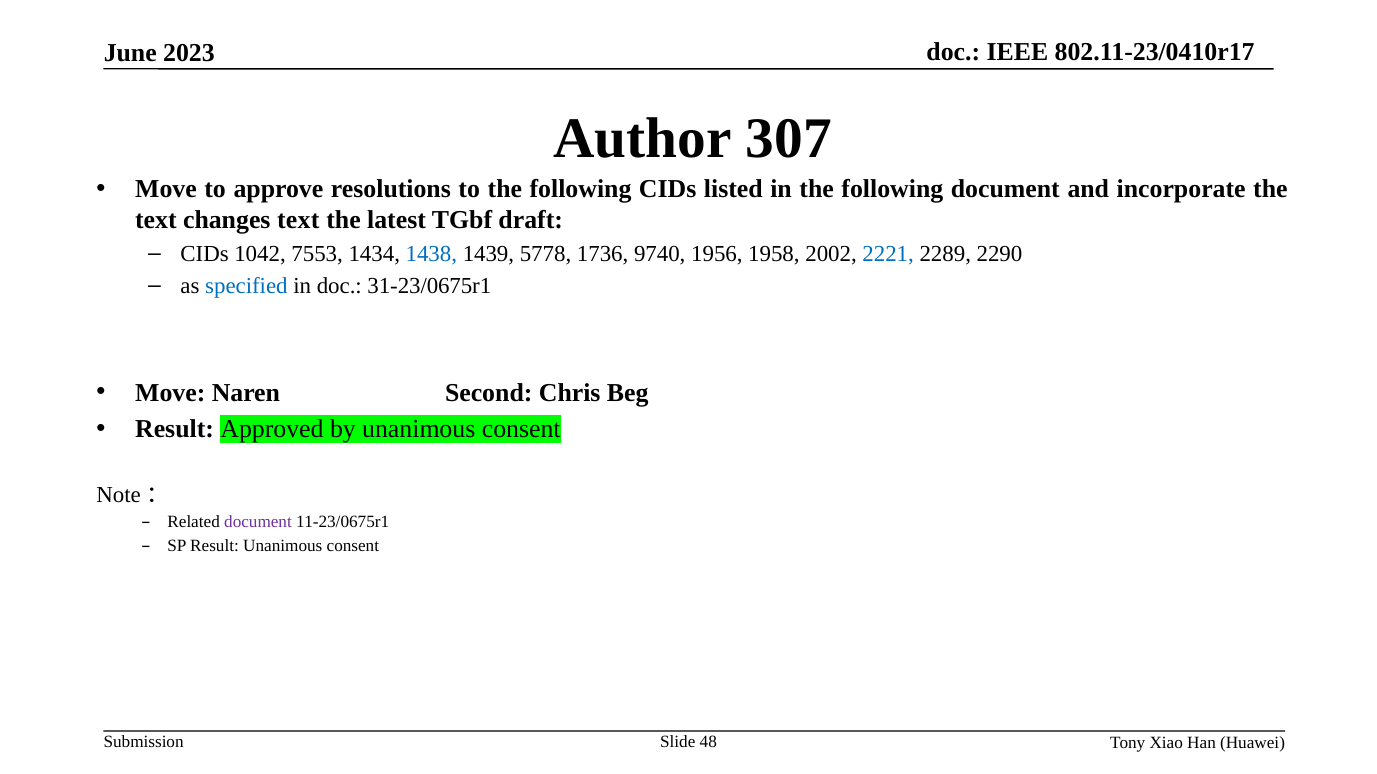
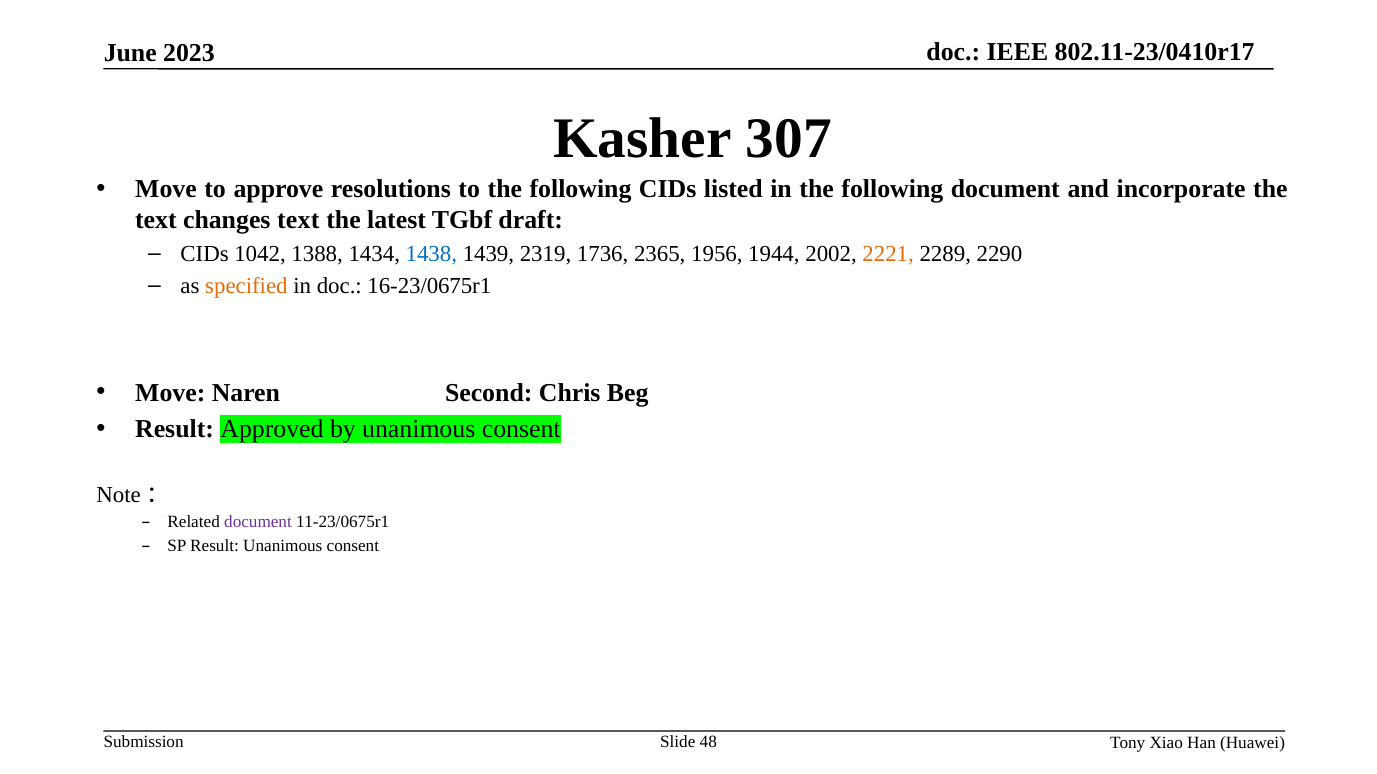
Author: Author -> Kasher
7553: 7553 -> 1388
5778: 5778 -> 2319
9740: 9740 -> 2365
1958: 1958 -> 1944
2221 colour: blue -> orange
specified colour: blue -> orange
31-23/0675r1: 31-23/0675r1 -> 16-23/0675r1
